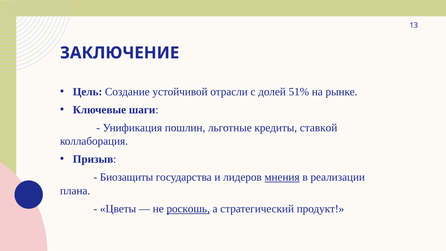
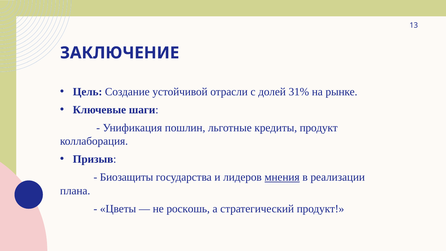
51%: 51% -> 31%
кредиты ставкой: ставкой -> продукт
роскошь underline: present -> none
